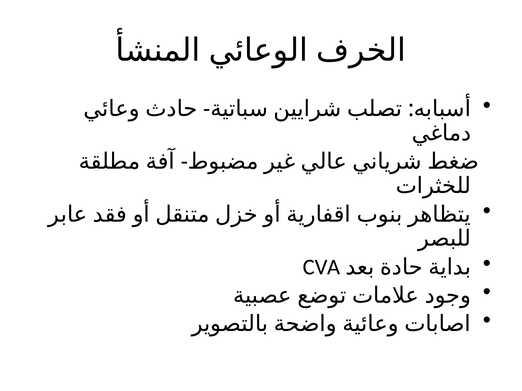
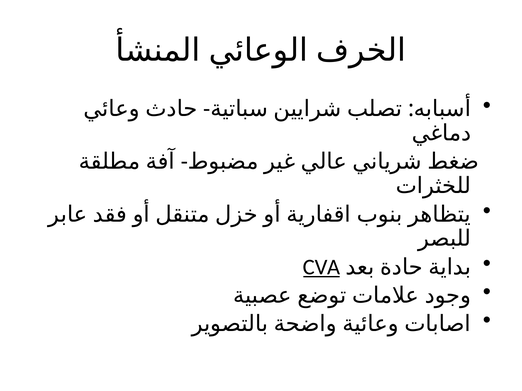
CVA underline: none -> present
